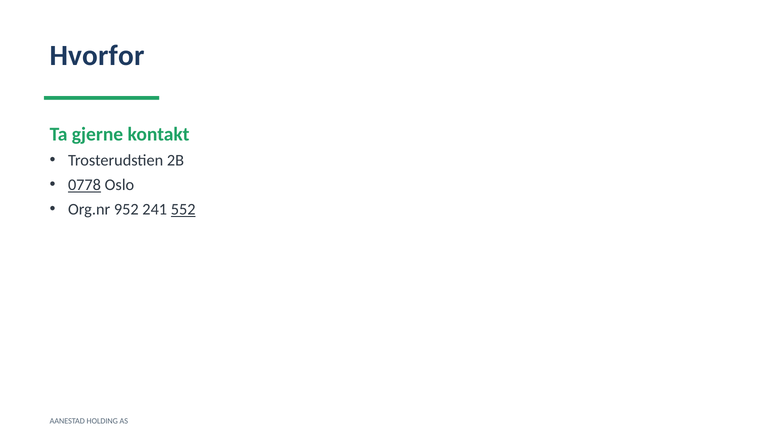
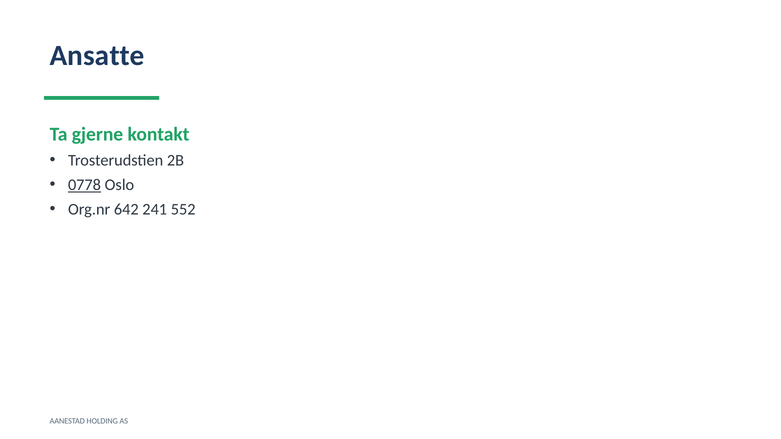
Hvorfor: Hvorfor -> Ansatte
952: 952 -> 642
552 underline: present -> none
